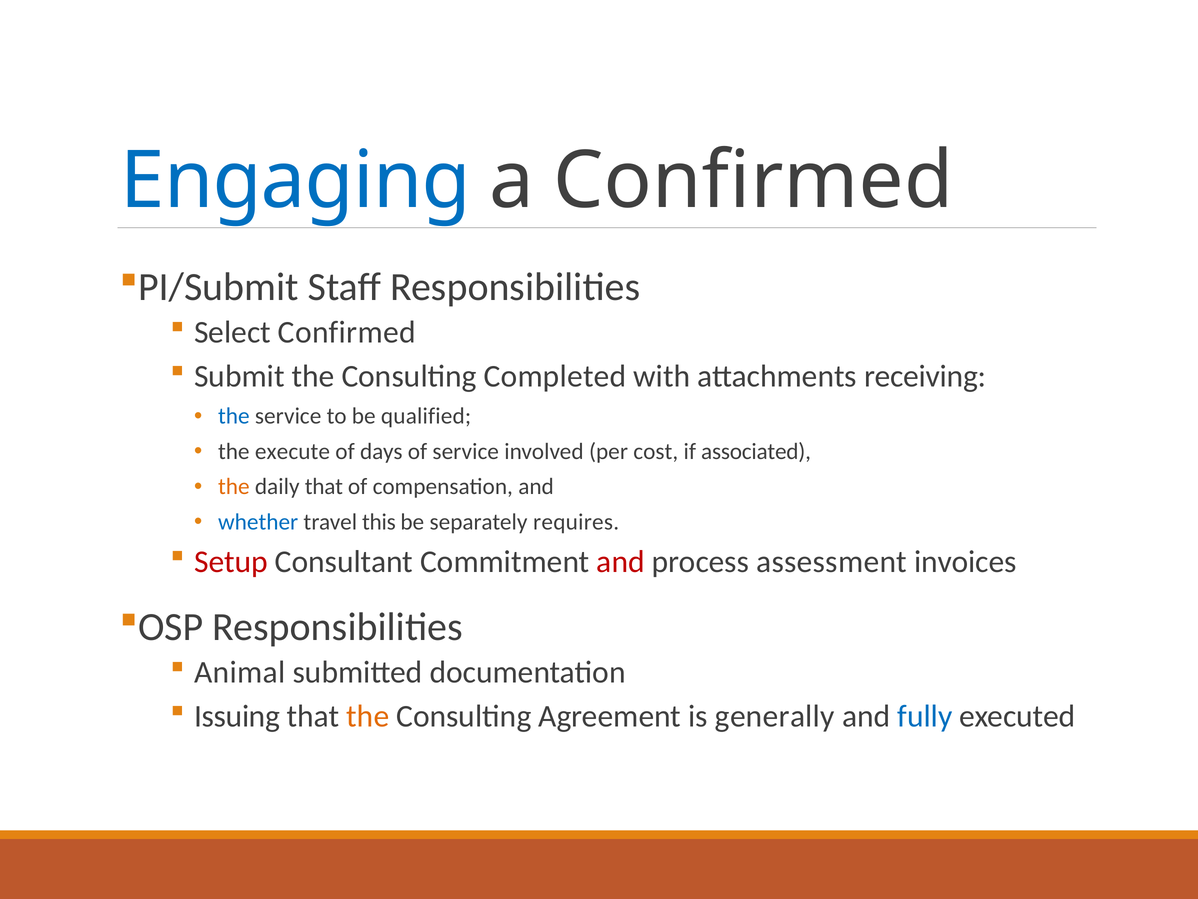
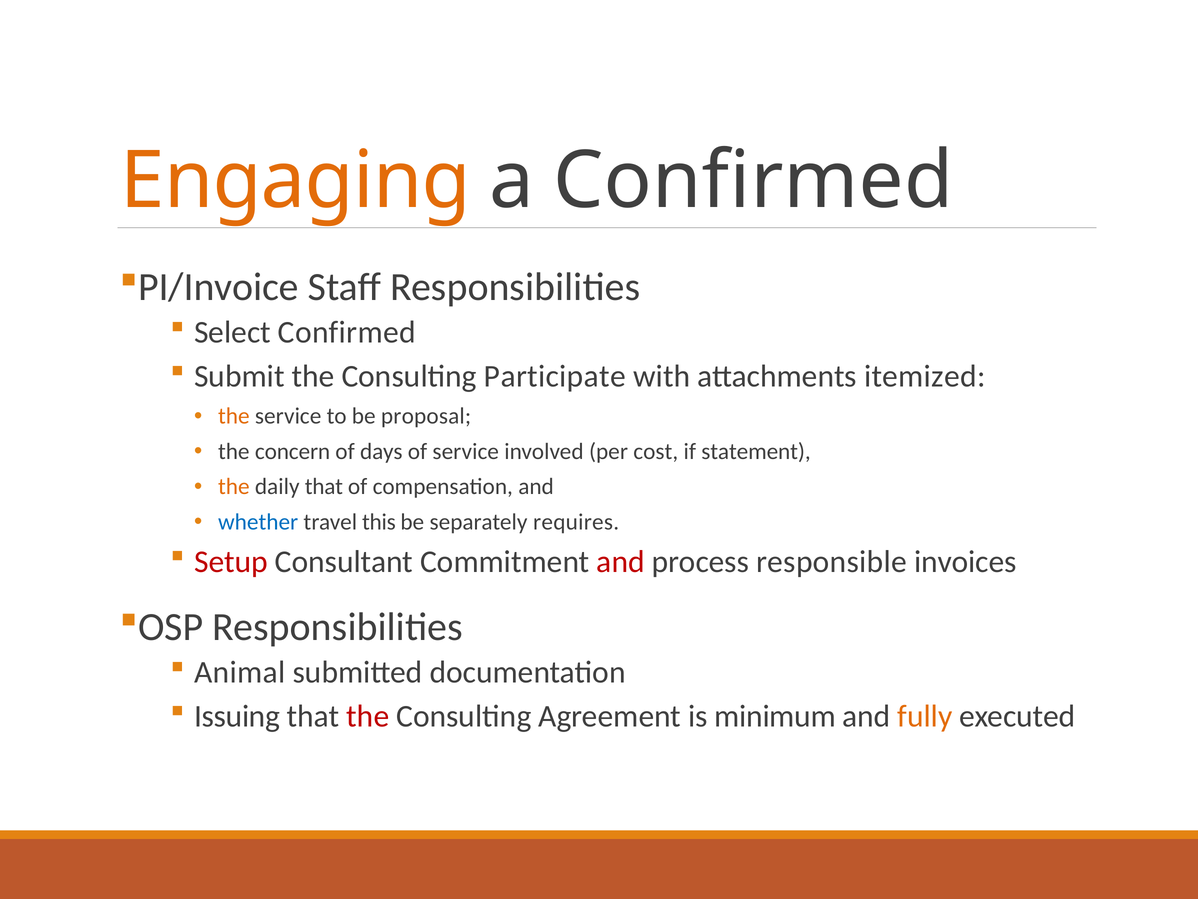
Engaging colour: blue -> orange
PI/Submit: PI/Submit -> PI/Invoice
Completed: Completed -> Participate
receiving: receiving -> itemized
the at (234, 416) colour: blue -> orange
qualified: qualified -> proposal
execute: execute -> concern
associated: associated -> statement
assessment: assessment -> responsible
the at (368, 716) colour: orange -> red
generally: generally -> minimum
fully colour: blue -> orange
